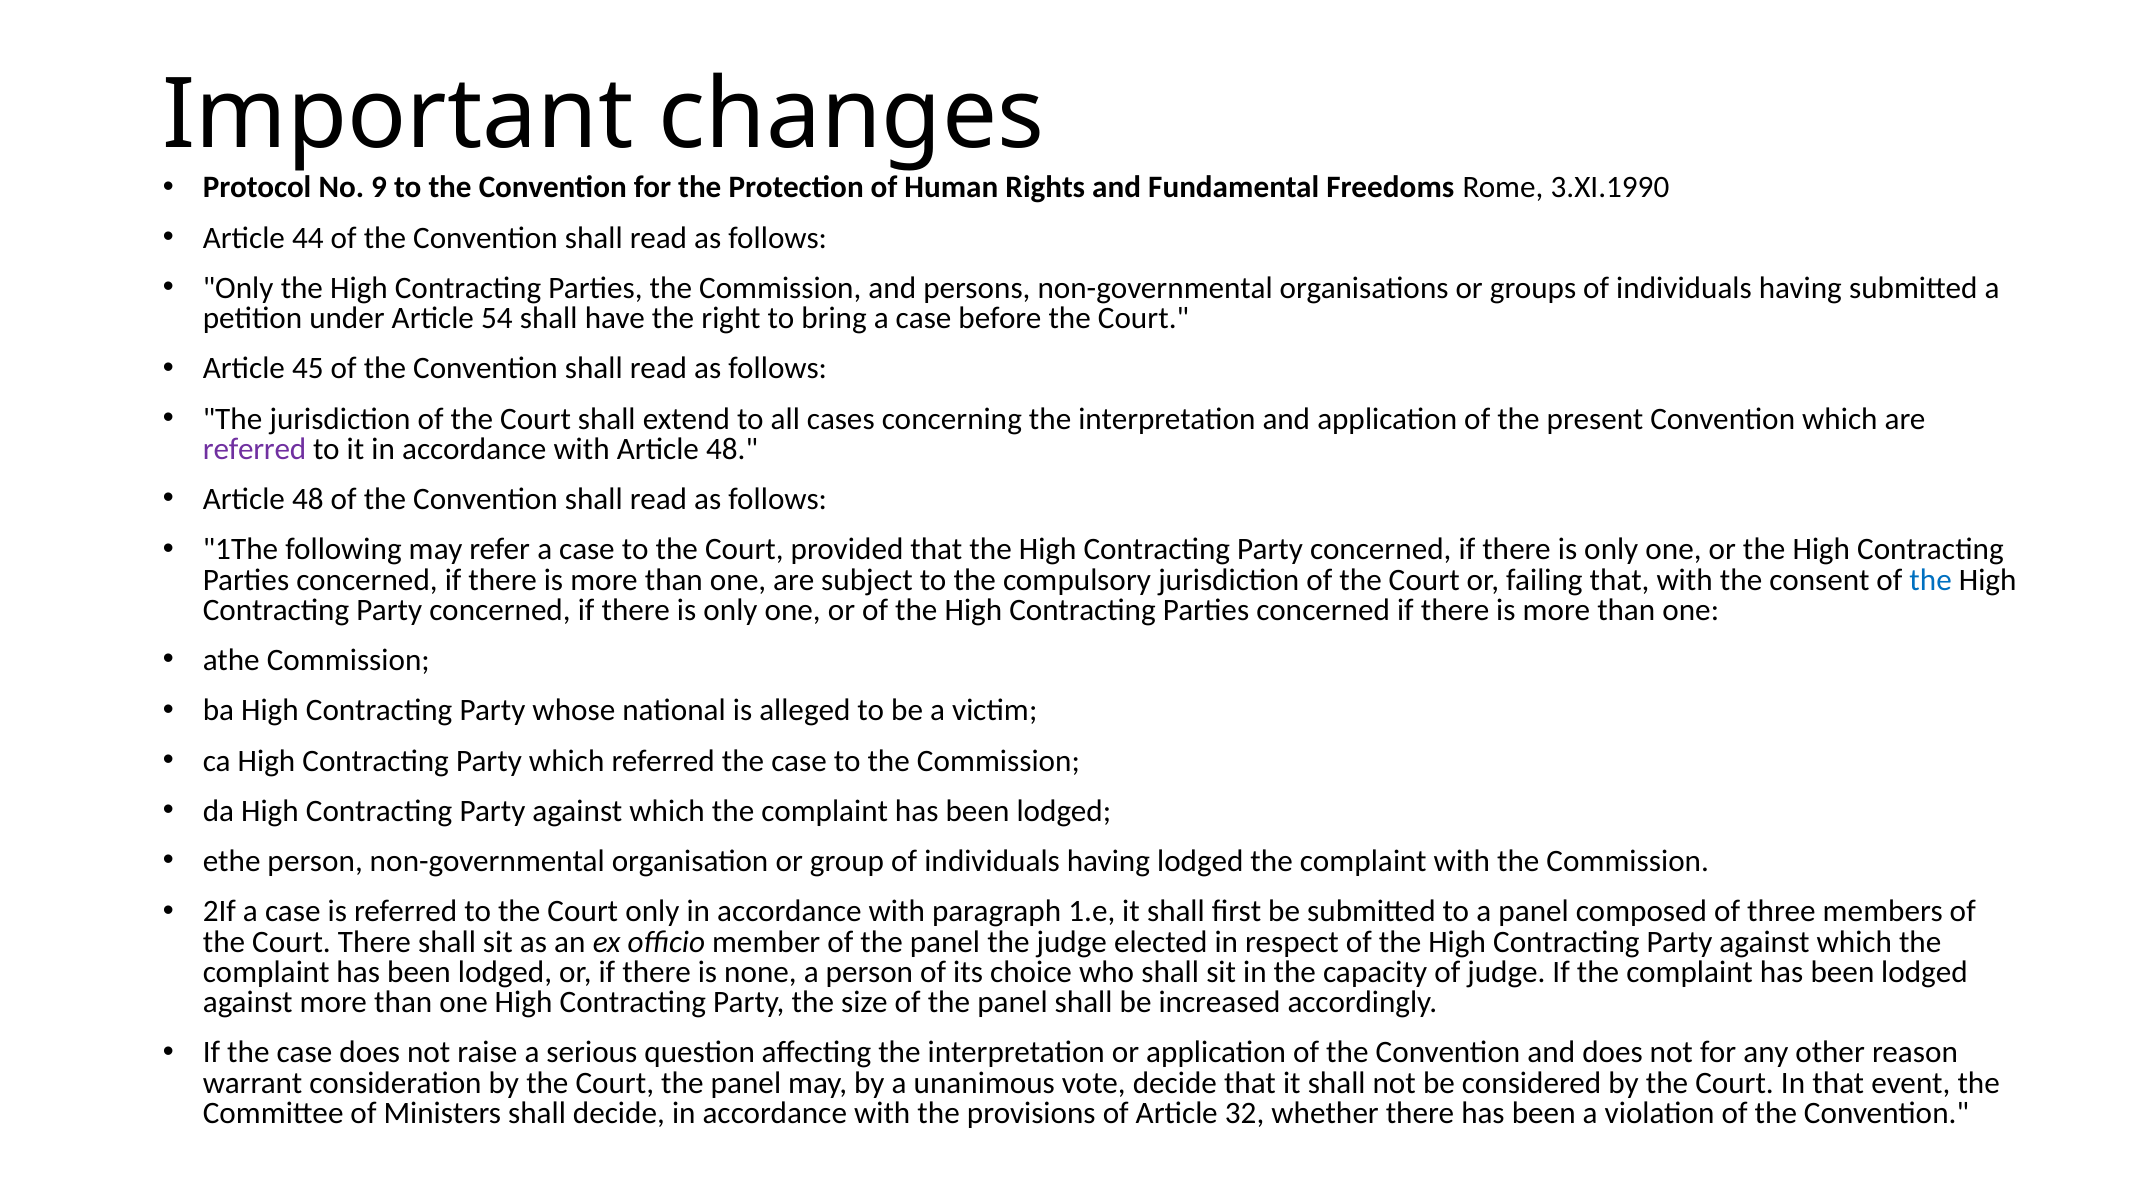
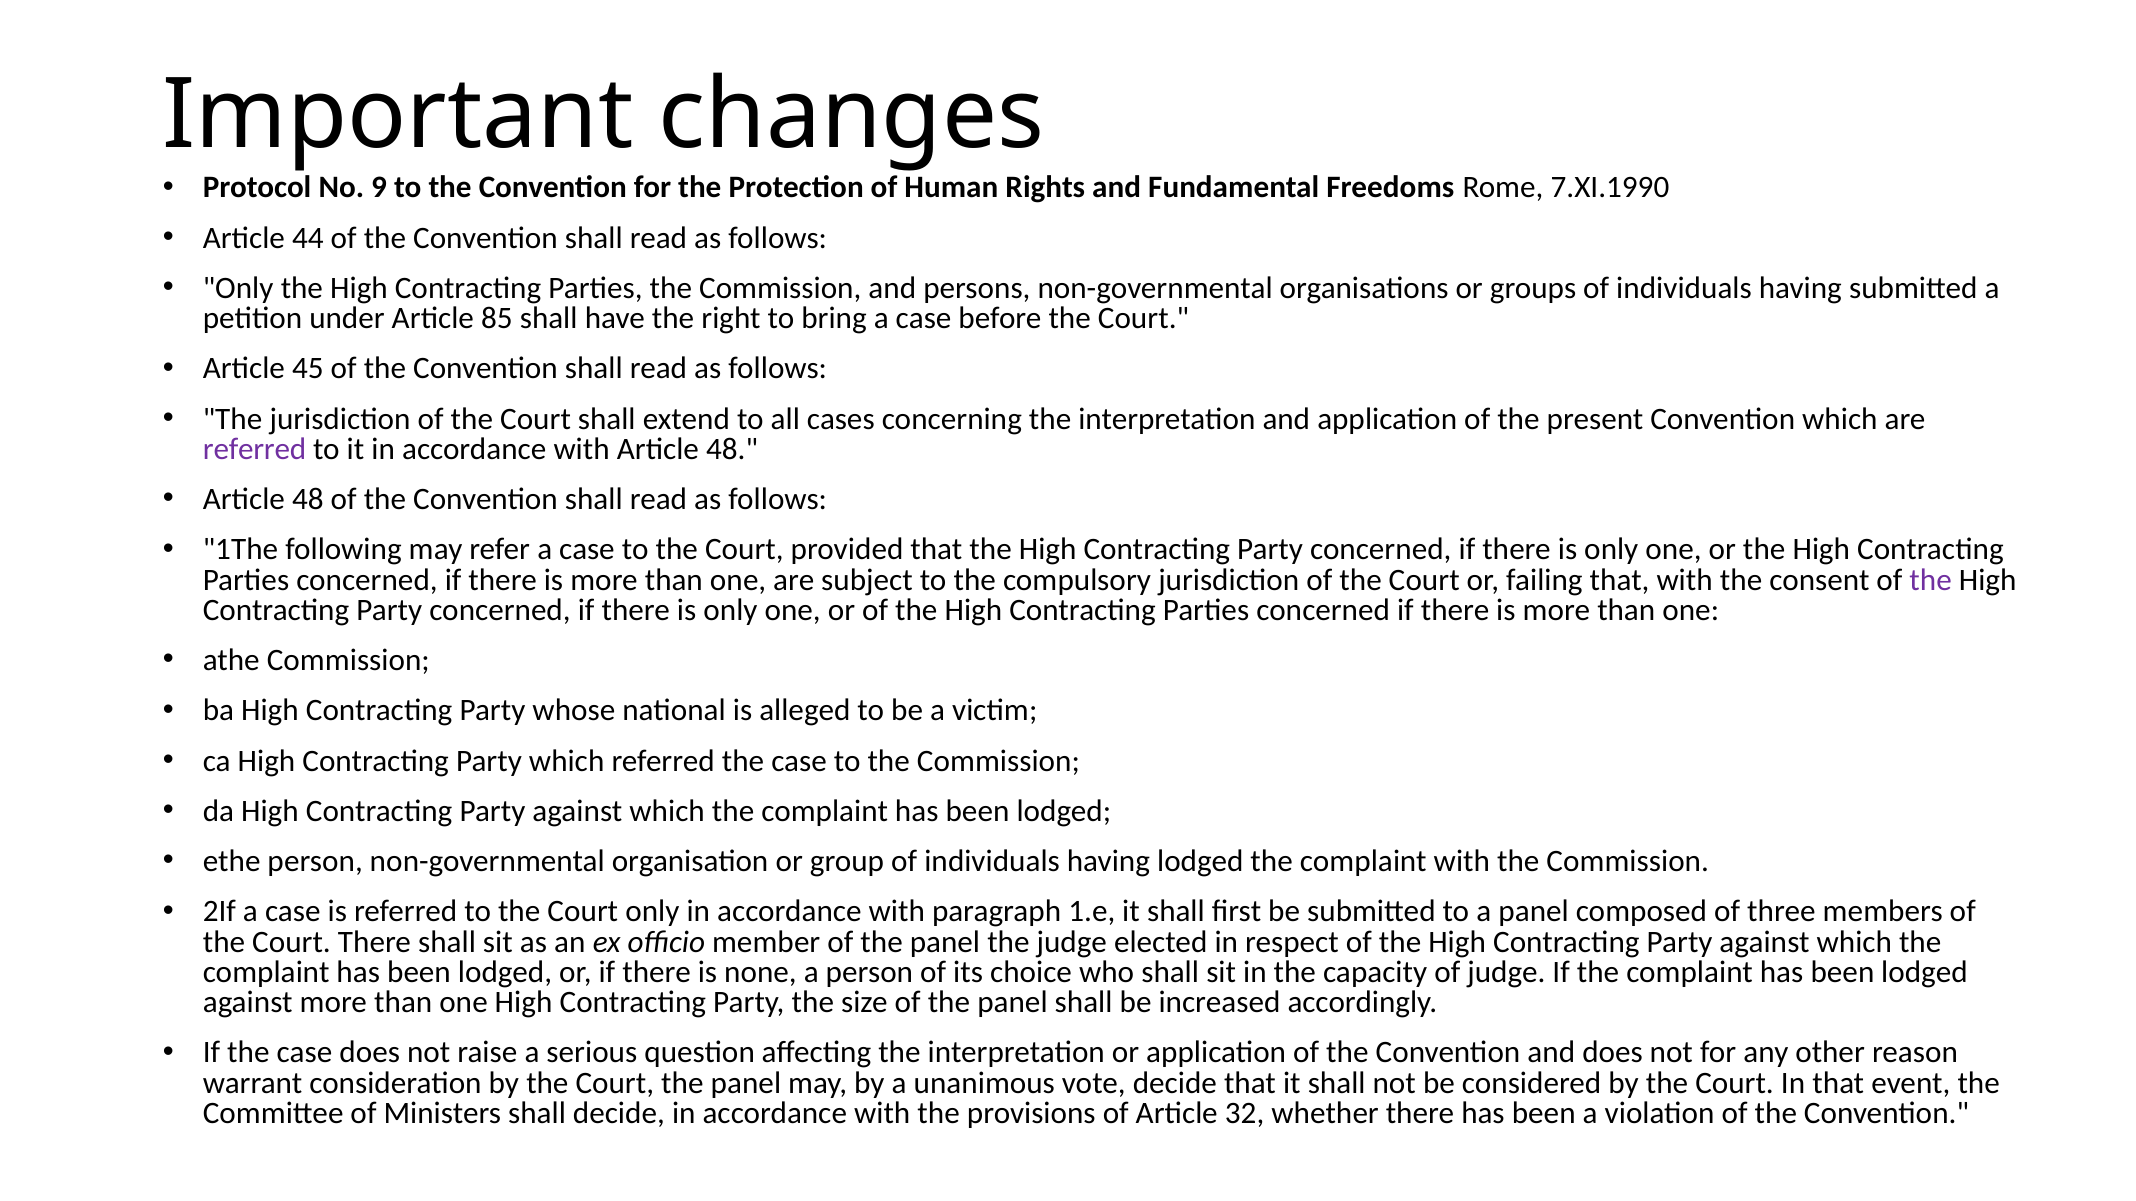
3.XI.1990: 3.XI.1990 -> 7.XI.1990
54: 54 -> 85
the at (1931, 580) colour: blue -> purple
